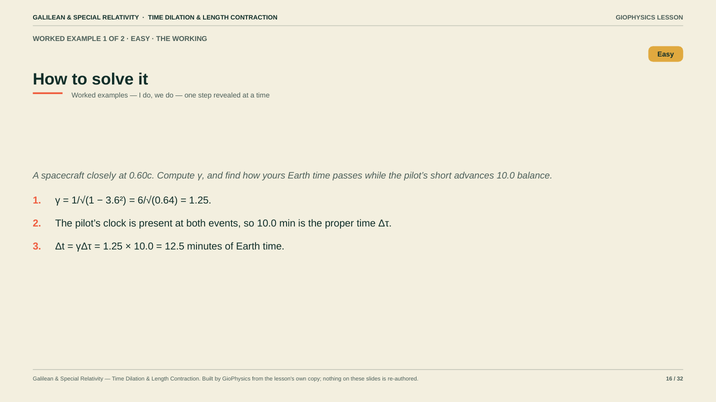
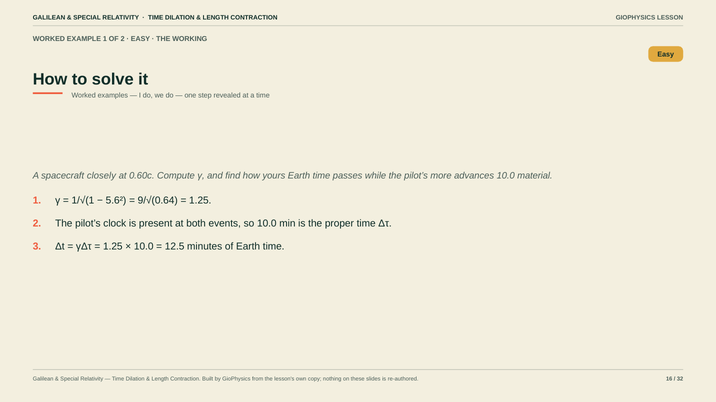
short: short -> more
balance: balance -> material
3.6²: 3.6² -> 5.6²
6/√(0.64: 6/√(0.64 -> 9/√(0.64
